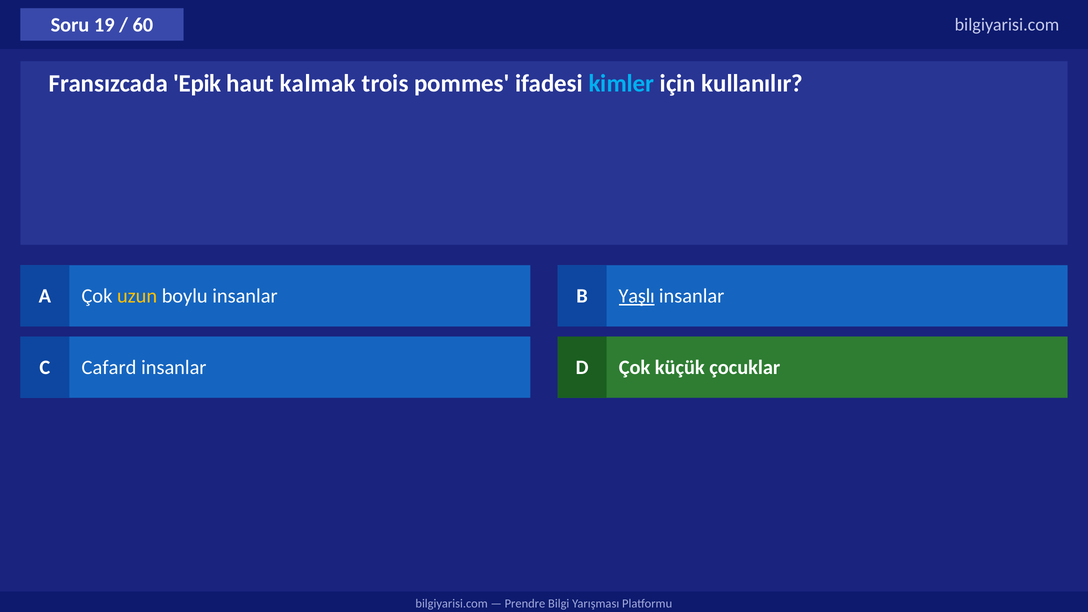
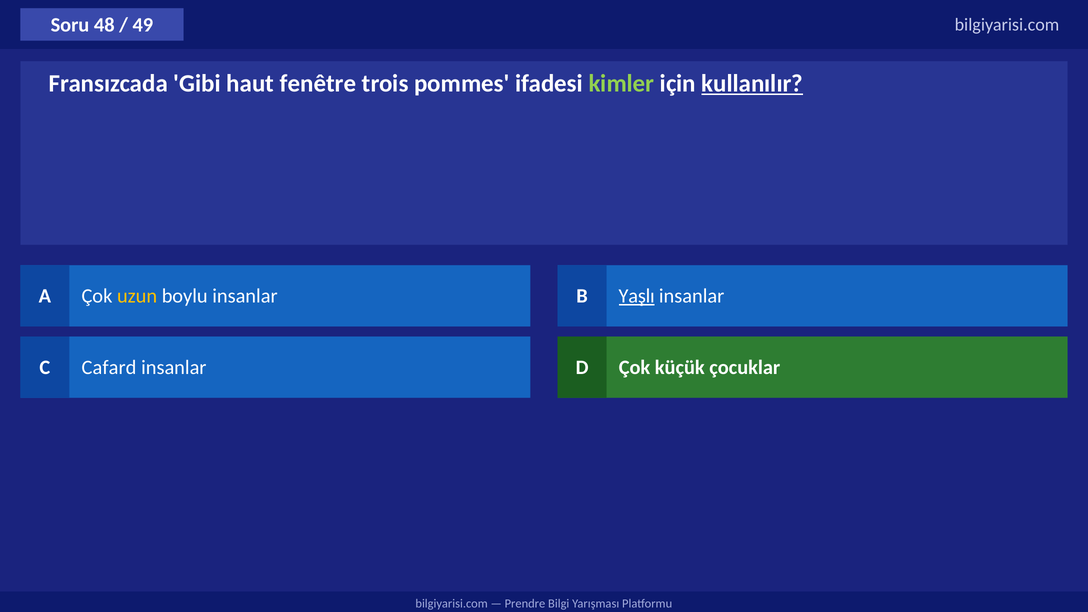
19: 19 -> 48
60: 60 -> 49
Epik: Epik -> Gibi
kalmak: kalmak -> fenêtre
kimler colour: light blue -> light green
kullanılır underline: none -> present
